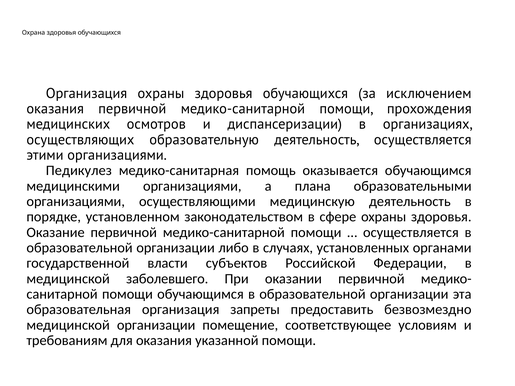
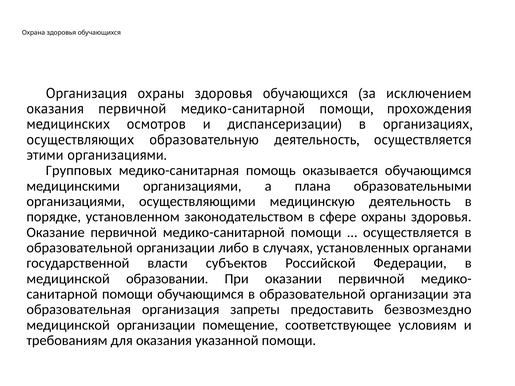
Педикулез: Педикулез -> Групповых
заболевшего: заболевшего -> образовании
